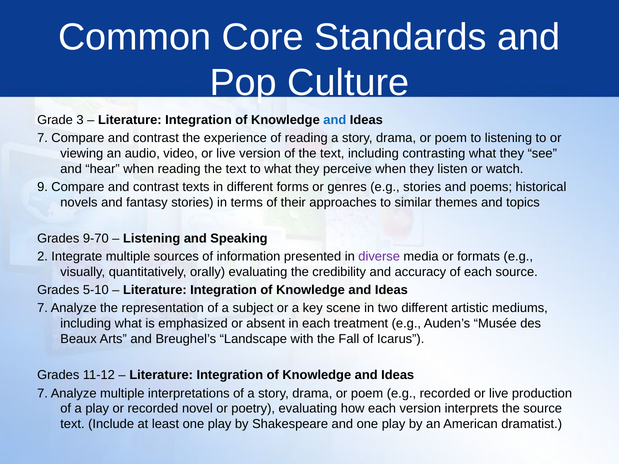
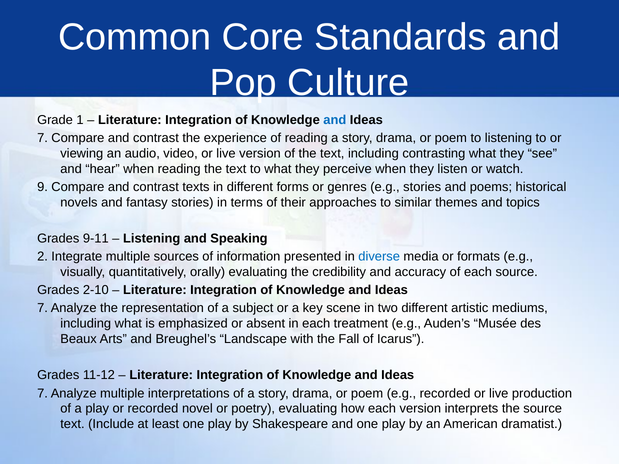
3: 3 -> 1
9-70: 9-70 -> 9-11
diverse colour: purple -> blue
5-10: 5-10 -> 2-10
